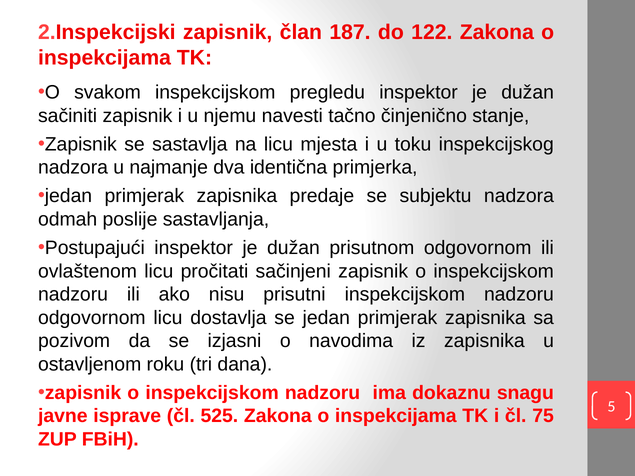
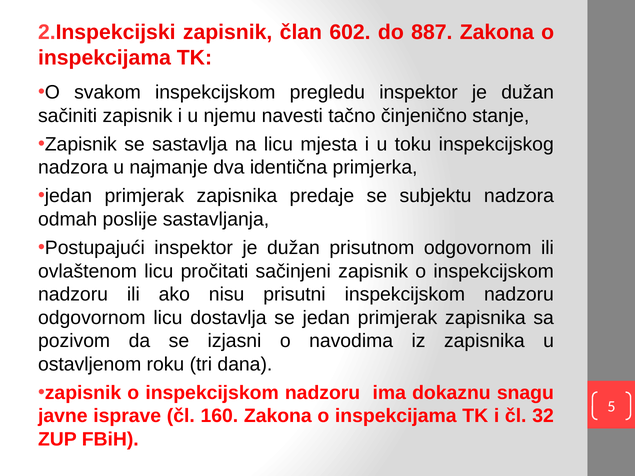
187: 187 -> 602
122: 122 -> 887
525: 525 -> 160
75: 75 -> 32
